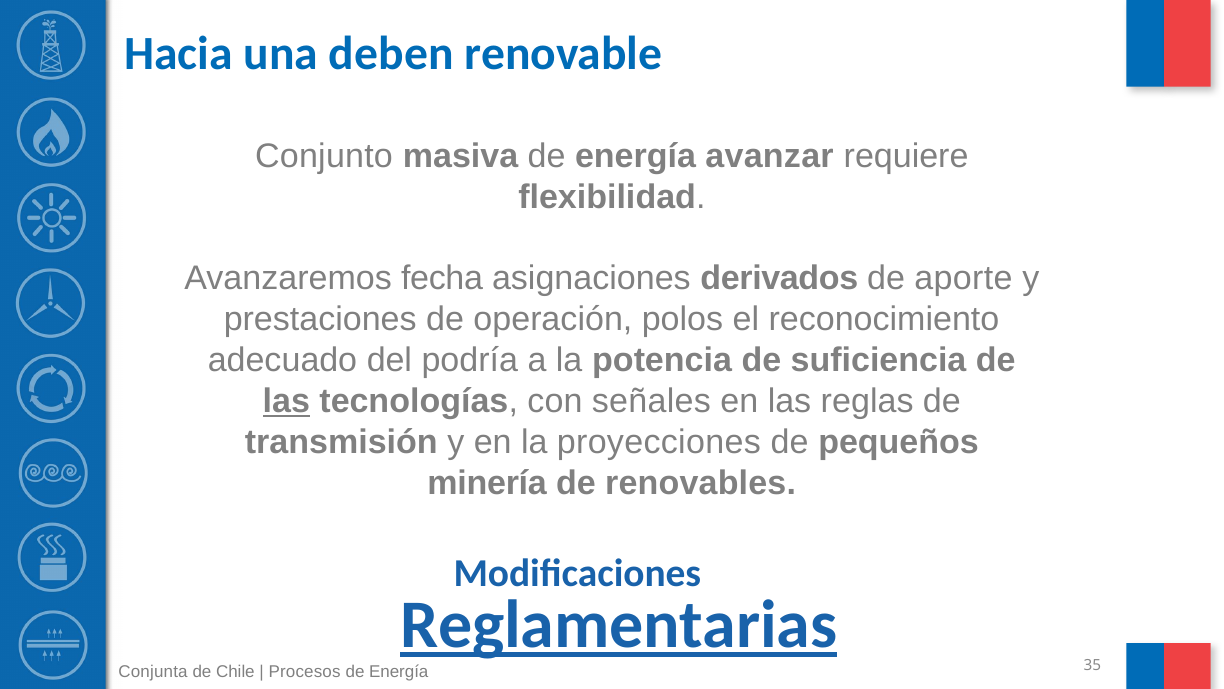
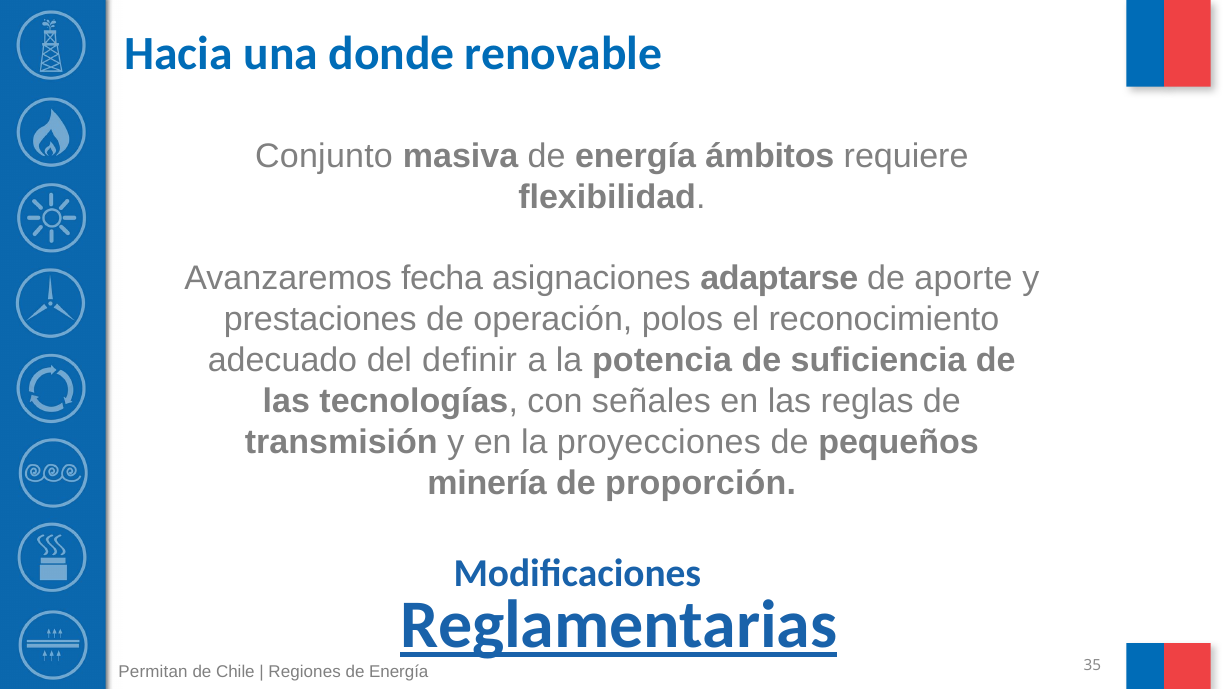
deben: deben -> donde
avanzar: avanzar -> ámbitos
derivados: derivados -> adaptarse
podría: podría -> definir
las at (286, 401) underline: present -> none
renovables: renovables -> proporción
Conjunta: Conjunta -> Permitan
Procesos: Procesos -> Regiones
